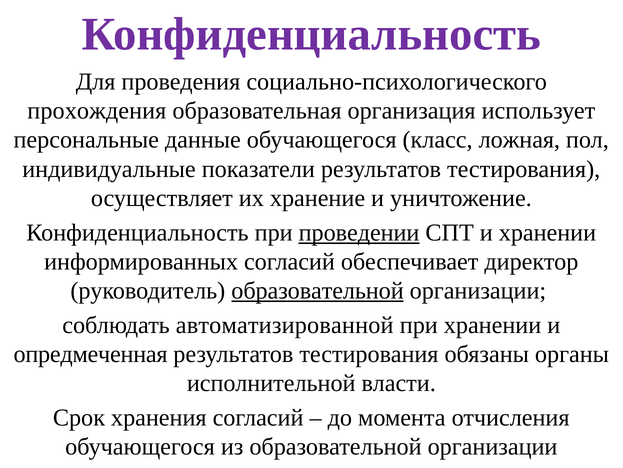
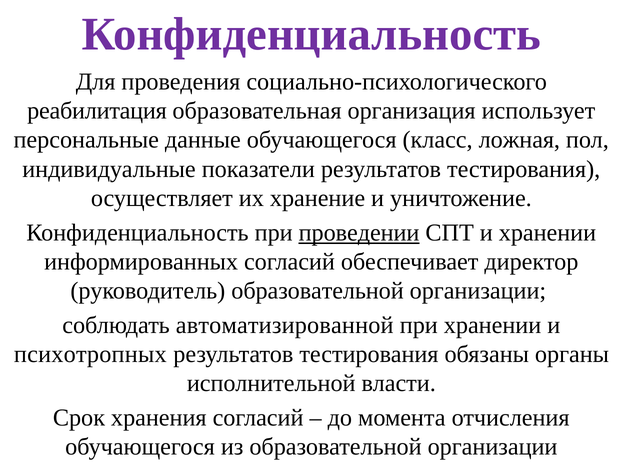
прохождения: прохождения -> реабилитация
образовательной at (318, 290) underline: present -> none
опредмеченная: опредмеченная -> психотропных
